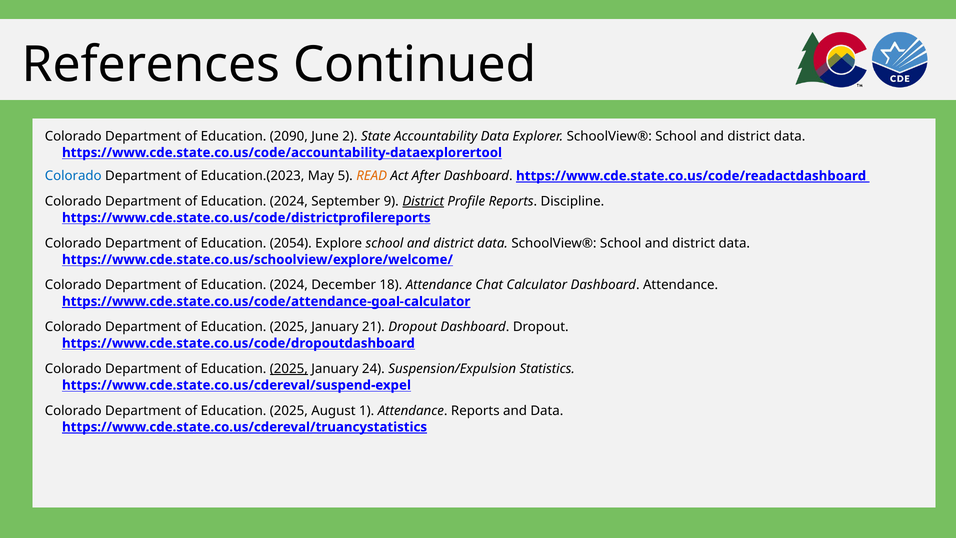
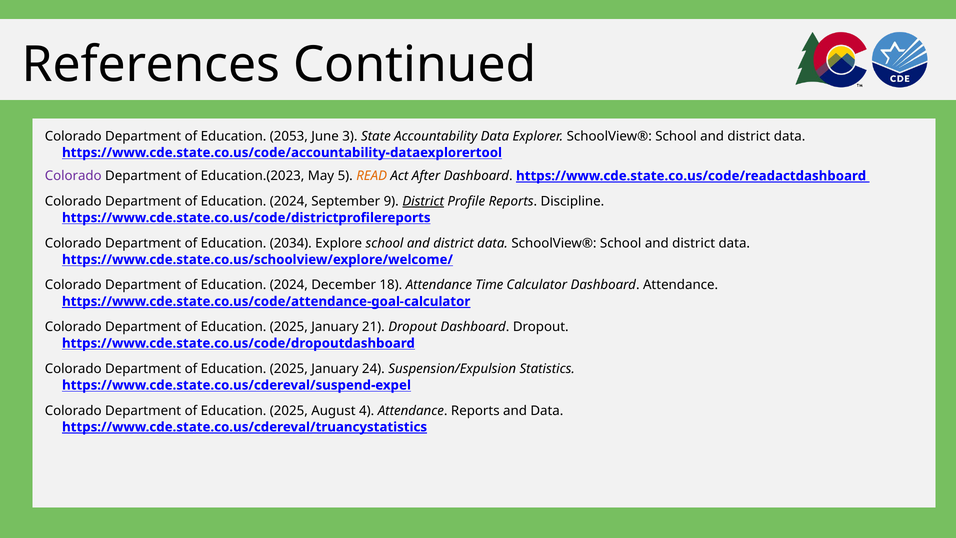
2090: 2090 -> 2053
2: 2 -> 3
Colorado at (73, 176) colour: blue -> purple
2054: 2054 -> 2034
Chat: Chat -> Time
2025 at (289, 369) underline: present -> none
1: 1 -> 4
